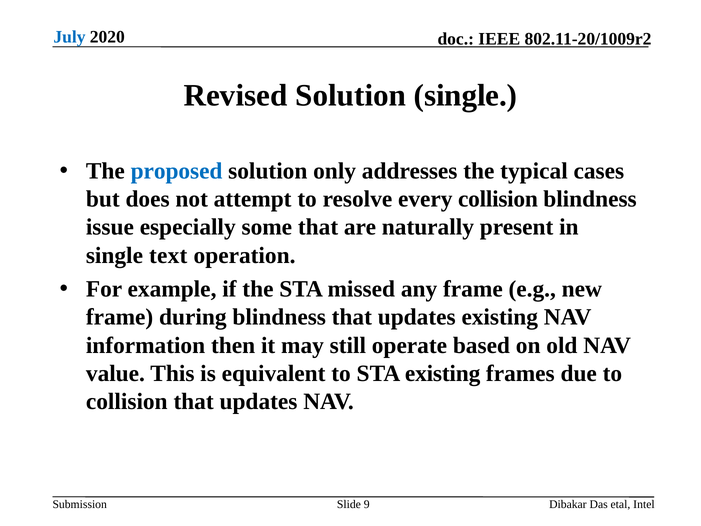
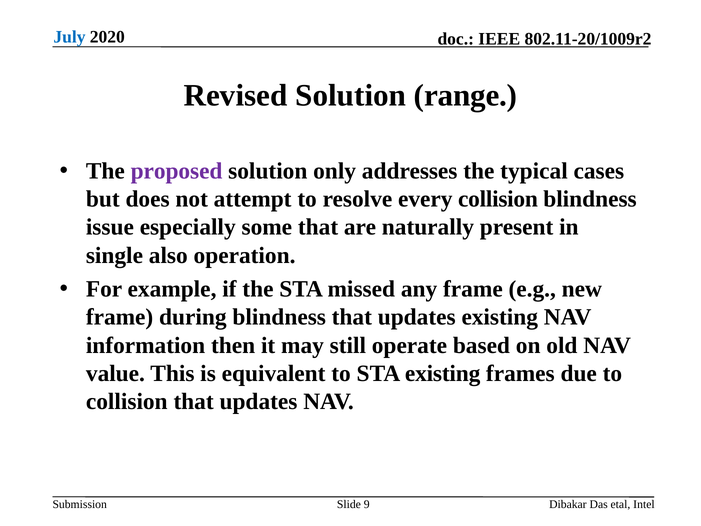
Solution single: single -> range
proposed colour: blue -> purple
text: text -> also
